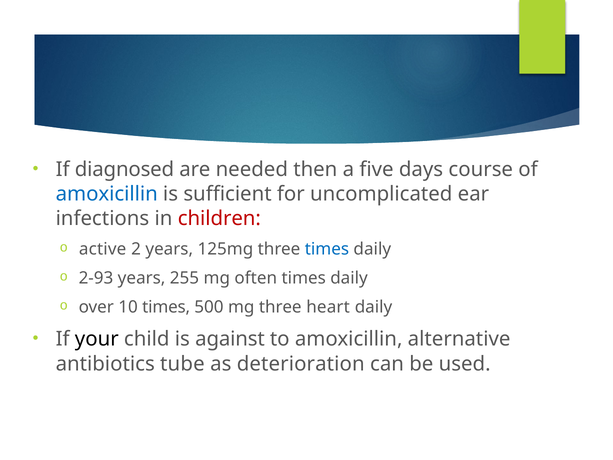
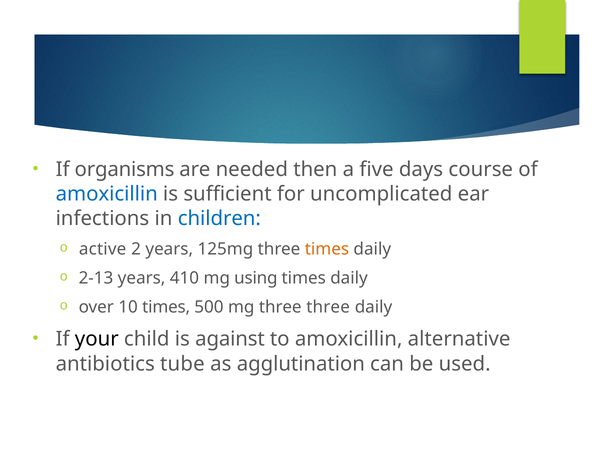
diagnosed: diagnosed -> organisms
children colour: red -> blue
times at (327, 249) colour: blue -> orange
2-93: 2-93 -> 2-13
255: 255 -> 410
often: often -> using
three heart: heart -> three
deterioration: deterioration -> agglutination
